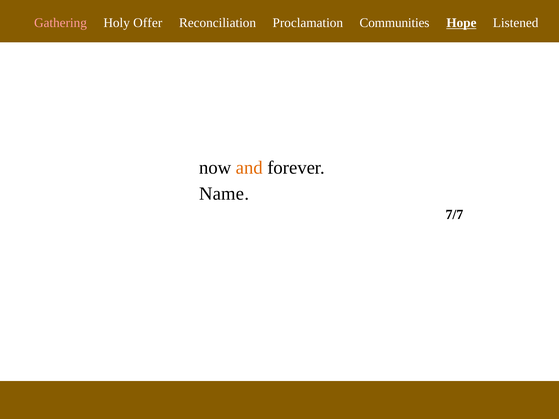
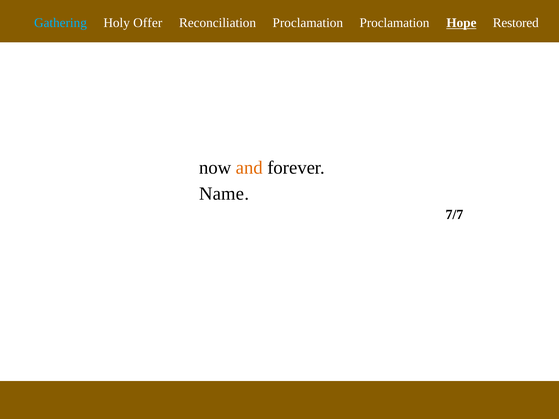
Gathering colour: pink -> light blue
Proclamation Communities: Communities -> Proclamation
Listened: Listened -> Restored
